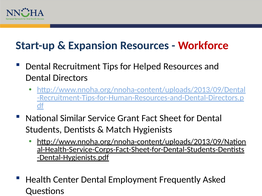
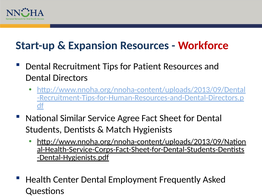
Helped: Helped -> Patient
Grant: Grant -> Agree
